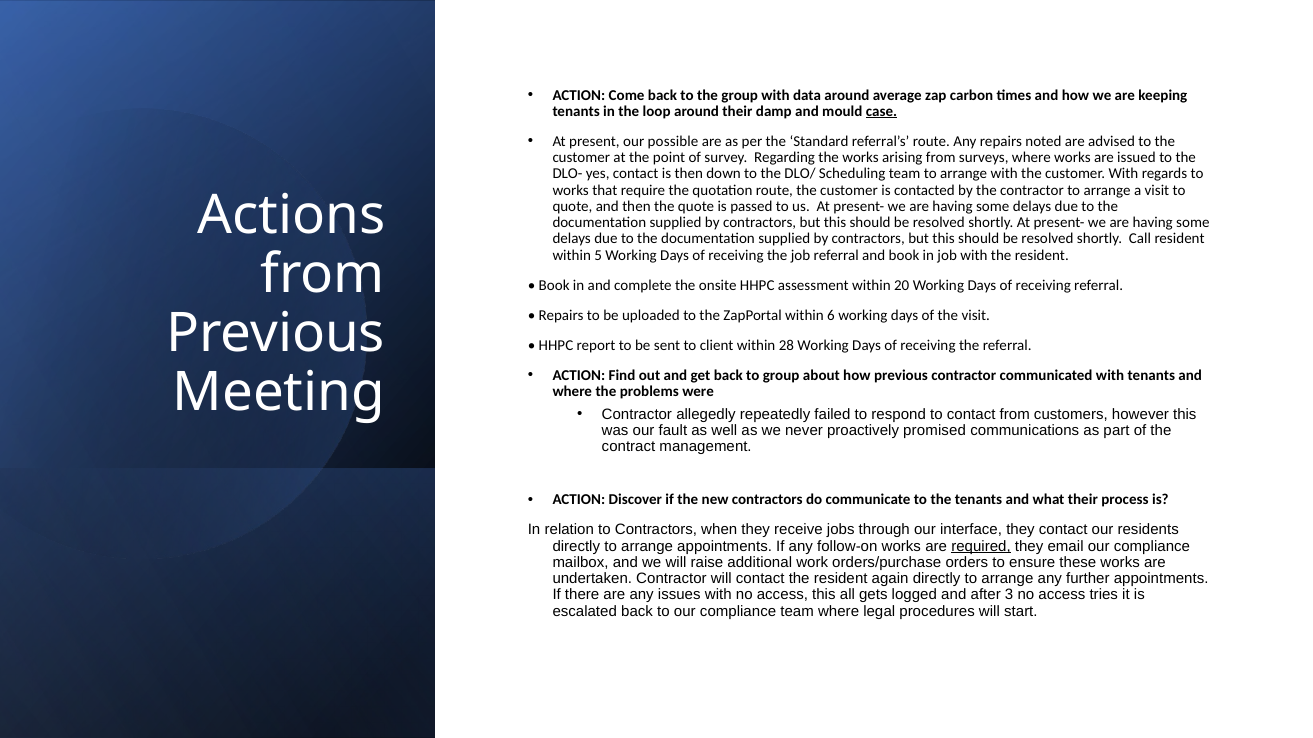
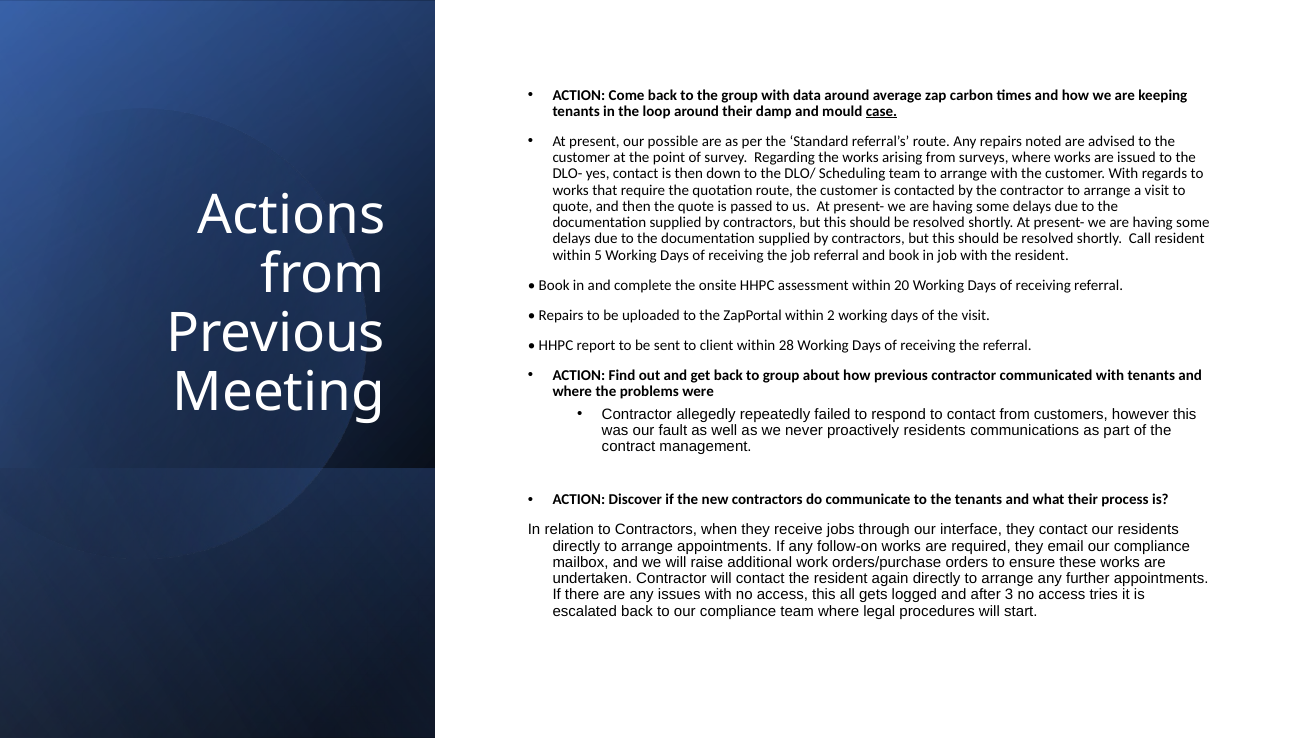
6: 6 -> 2
proactively promised: promised -> residents
required underline: present -> none
